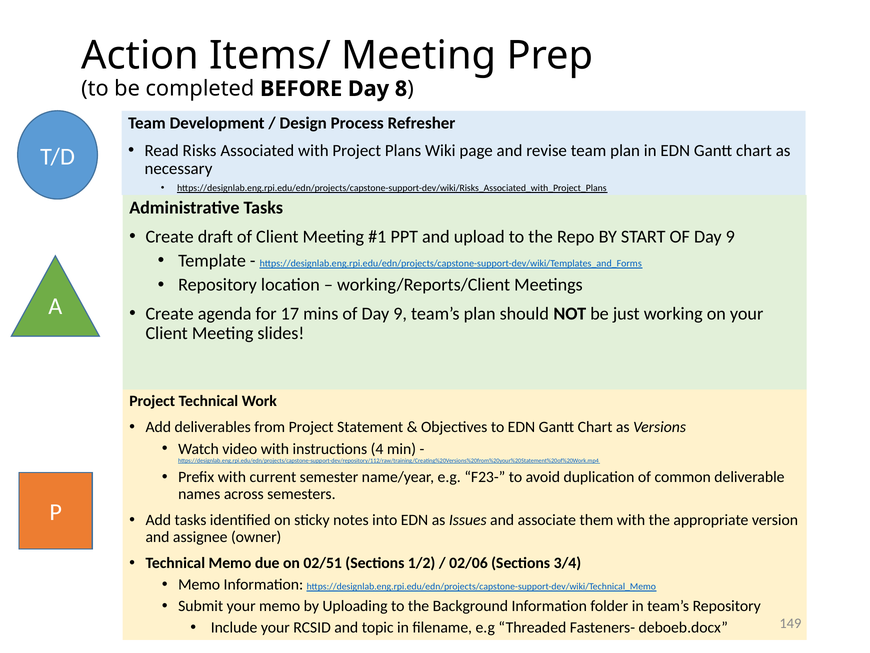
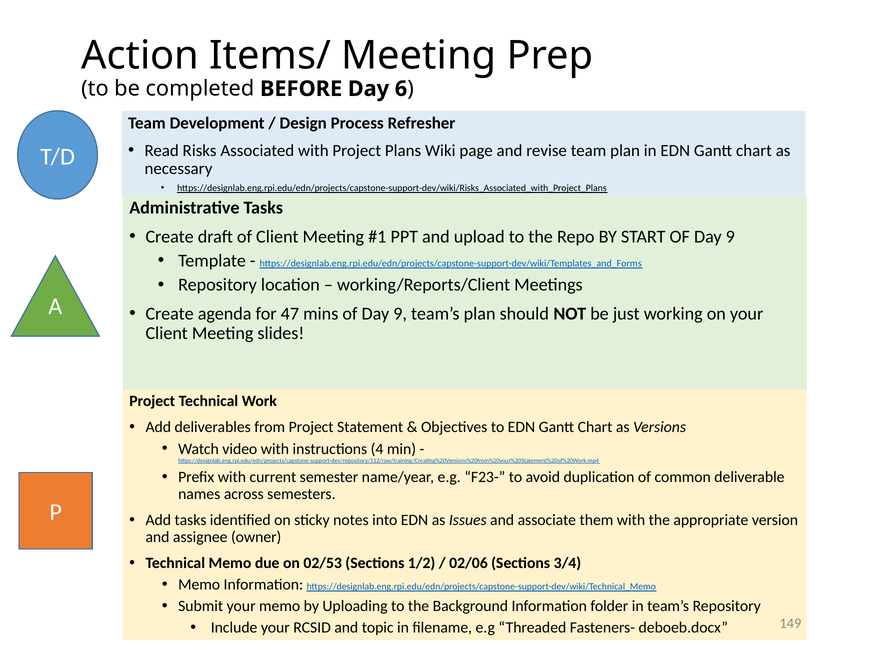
8: 8 -> 6
17: 17 -> 47
02/51: 02/51 -> 02/53
